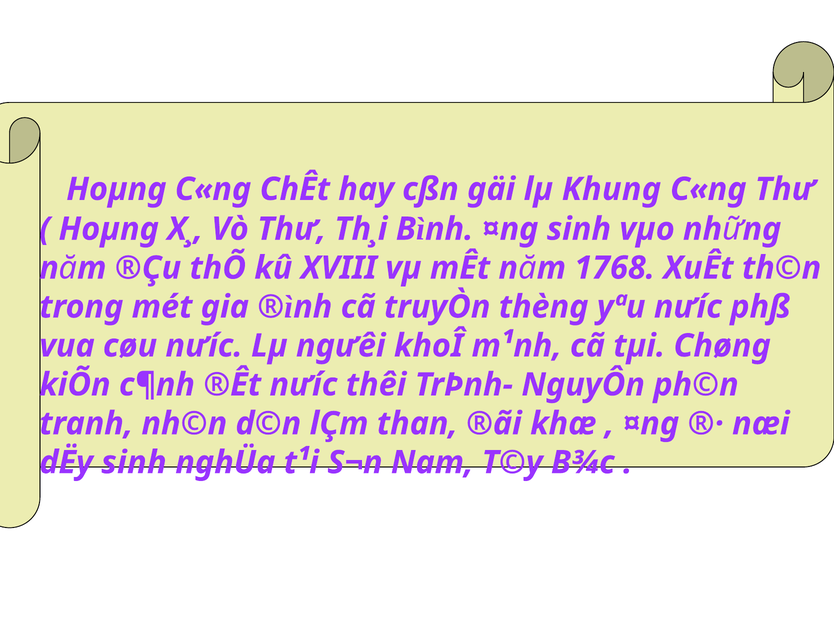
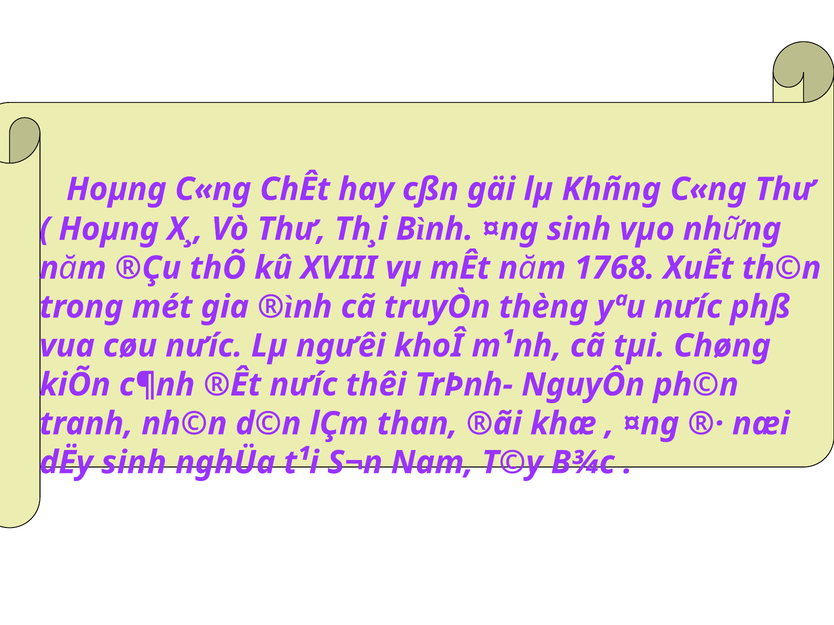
Khung: Khung -> Khñng
